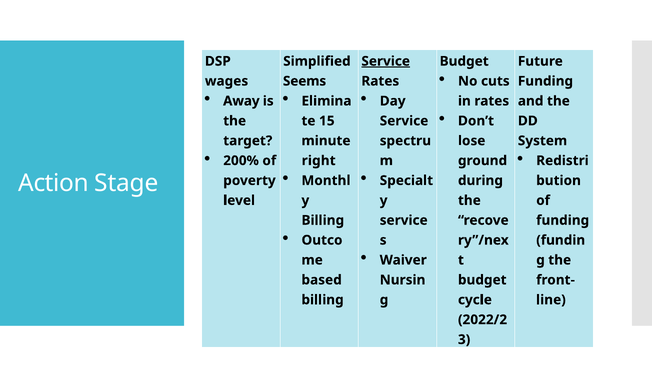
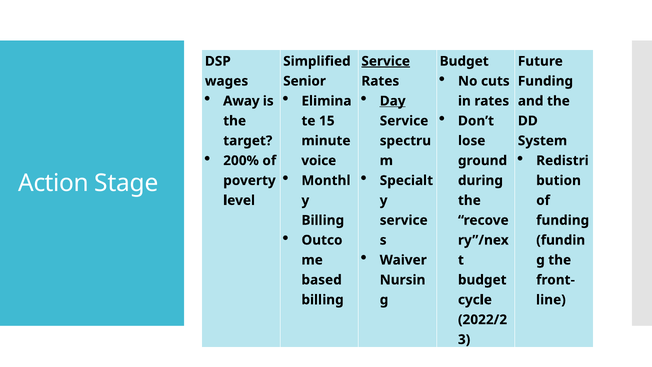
Seems: Seems -> Senior
Day underline: none -> present
right: right -> voice
